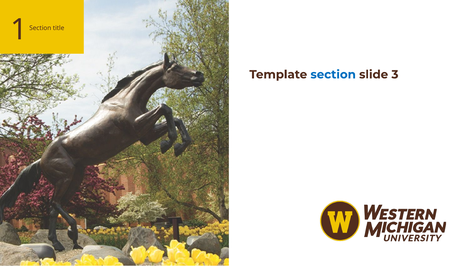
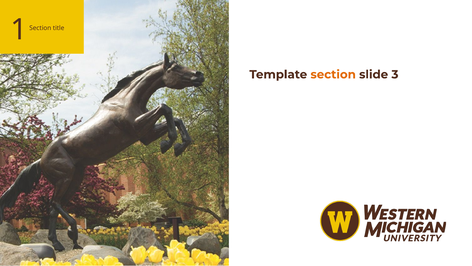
section at (333, 74) colour: blue -> orange
